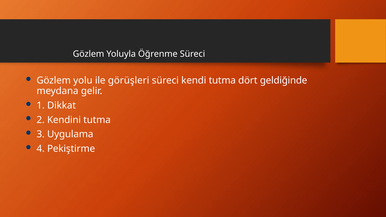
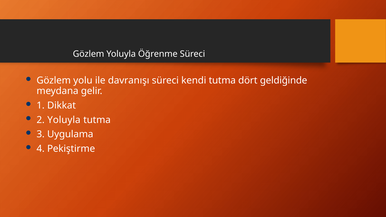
görüşleri: görüşleri -> davranışı
2 Kendini: Kendini -> Yoluyla
